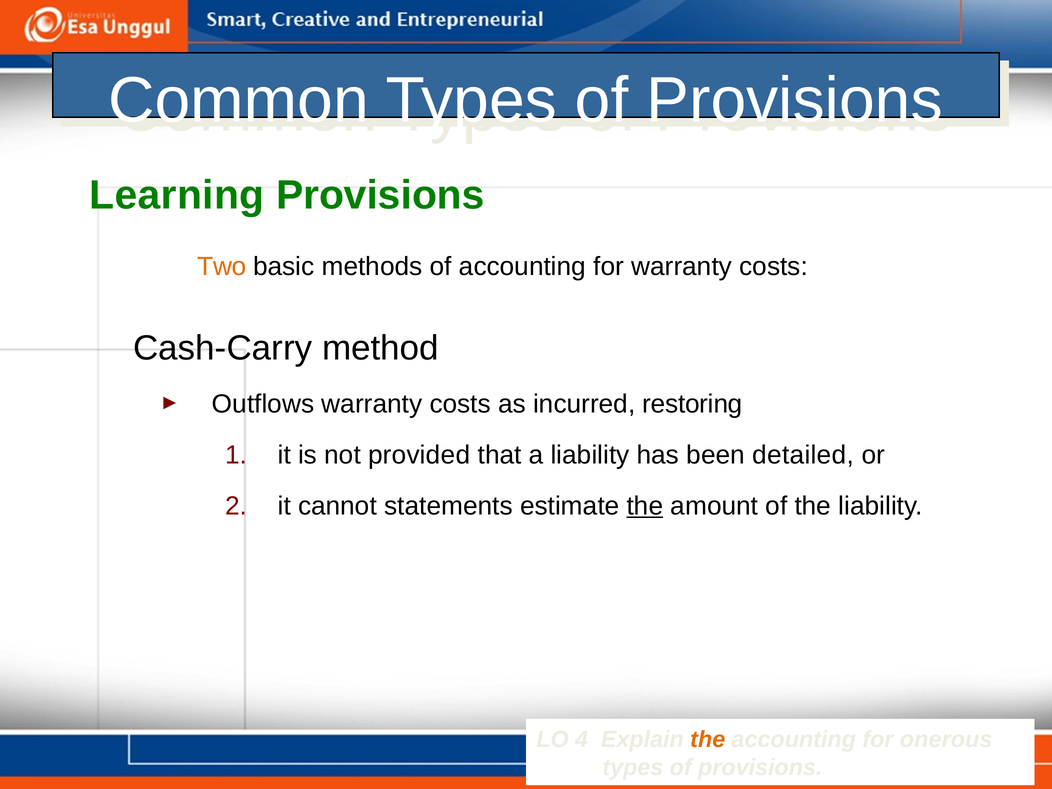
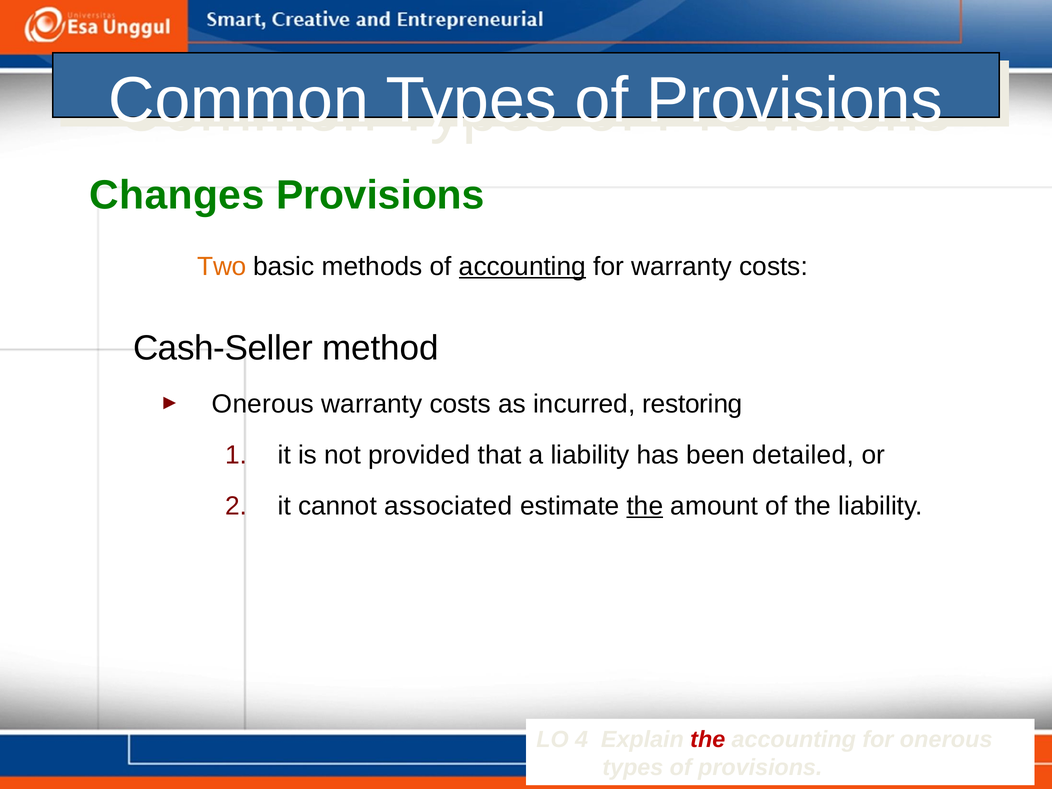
Learning: Learning -> Changes
accounting at (522, 266) underline: none -> present
Cash-Carry: Cash-Carry -> Cash-Seller
Outflows at (263, 404): Outflows -> Onerous
statements: statements -> associated
the at (708, 740) colour: orange -> red
